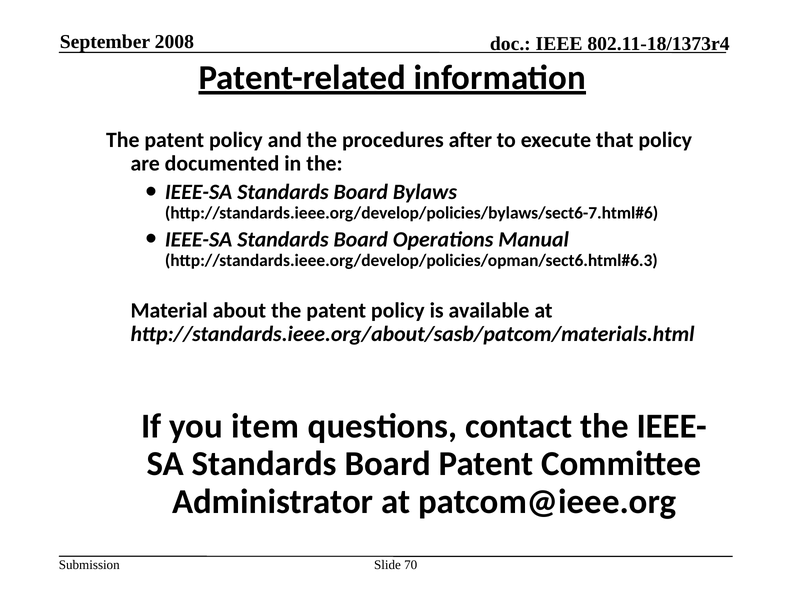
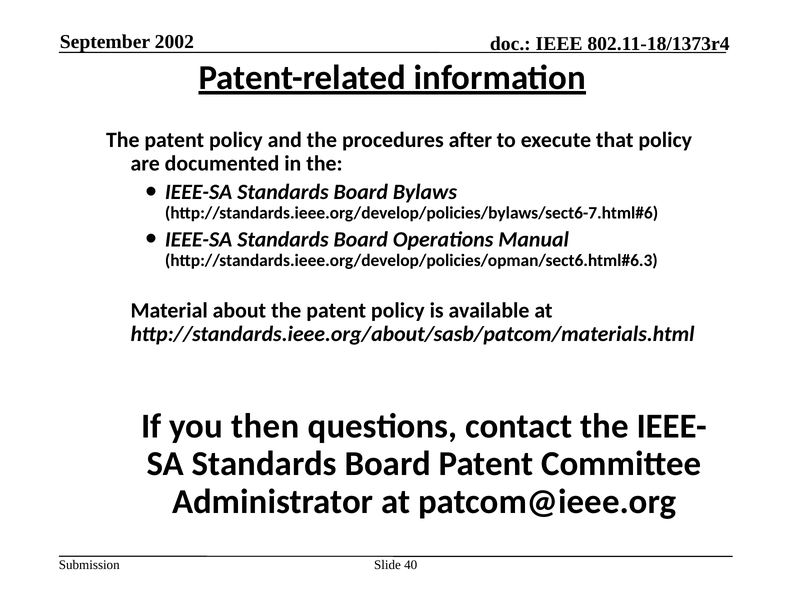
2008: 2008 -> 2002
item: item -> then
70: 70 -> 40
